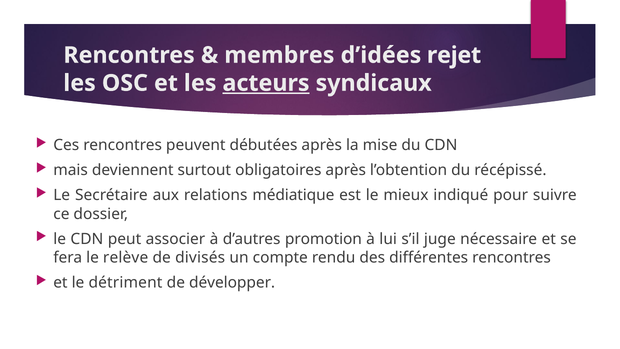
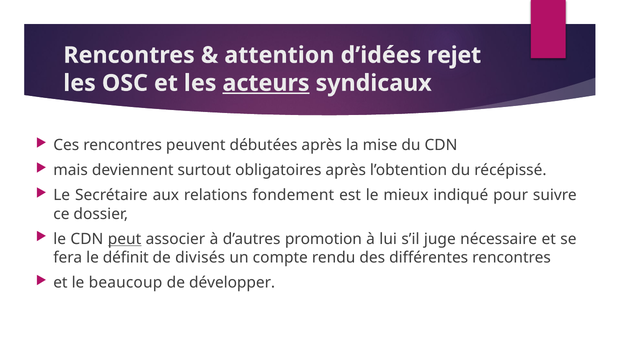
membres: membres -> attention
médiatique: médiatique -> fondement
peut underline: none -> present
relève: relève -> définit
détriment: détriment -> beaucoup
